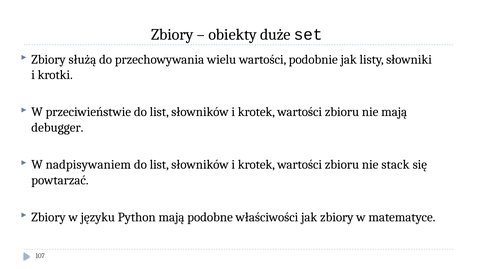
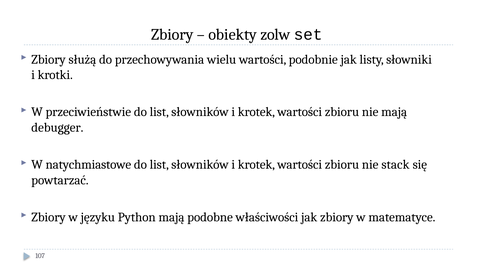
duże: duże -> zolw
nadpisywaniem: nadpisywaniem -> natychmiastowe
